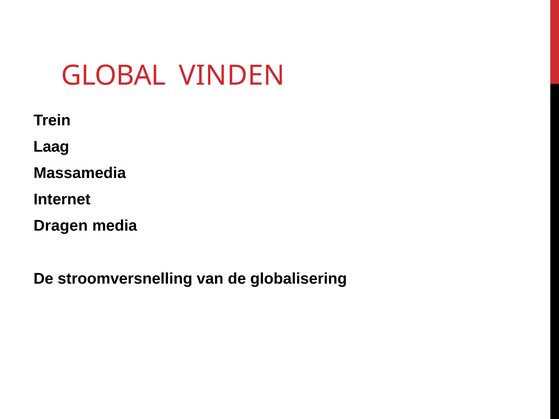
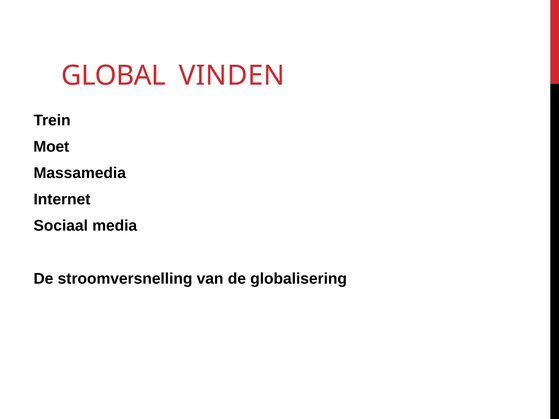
Laag: Laag -> Moet
Dragen: Dragen -> Sociaal
